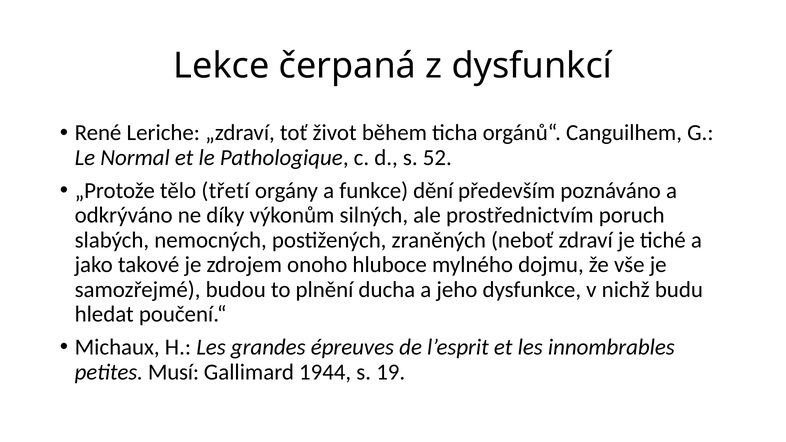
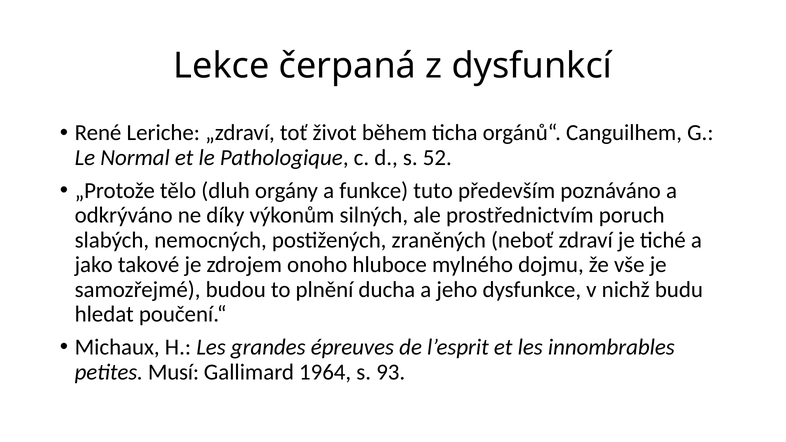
třetí: třetí -> dluh
dění: dění -> tuto
1944: 1944 -> 1964
19: 19 -> 93
